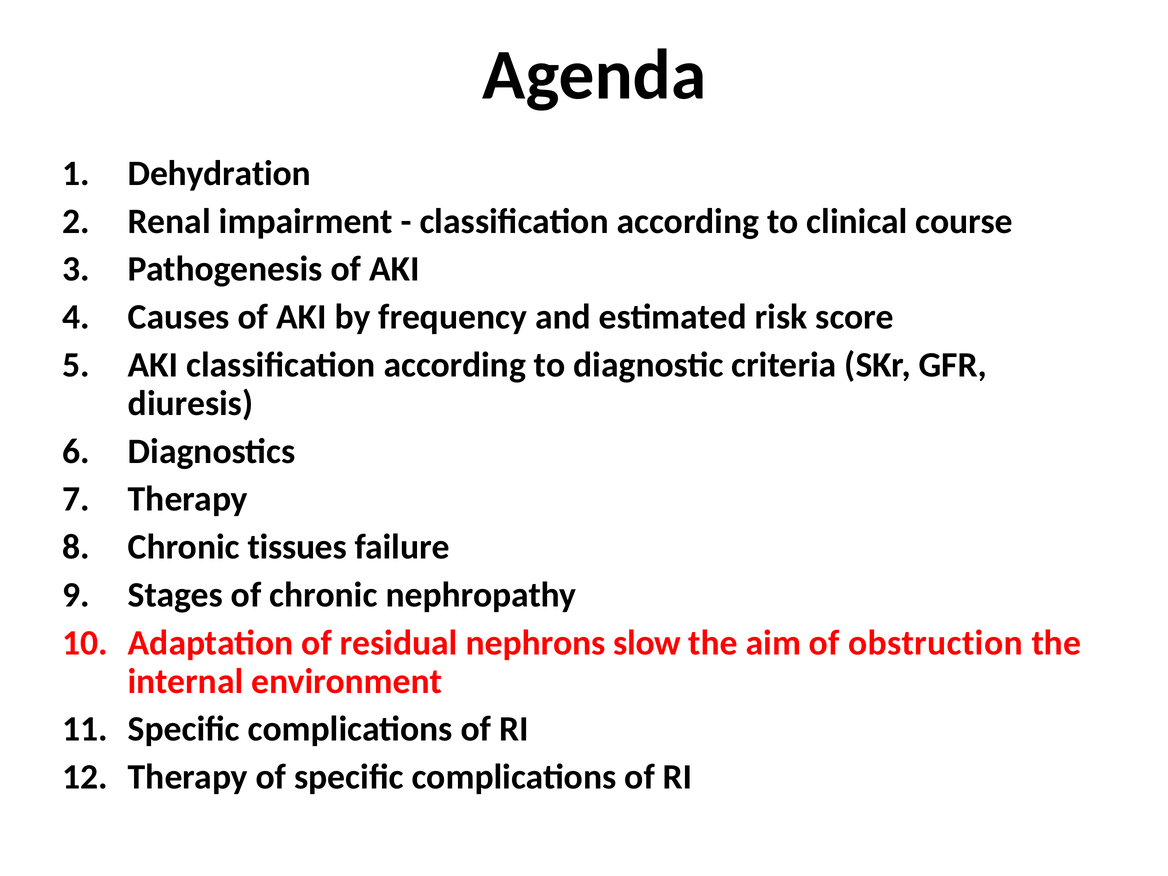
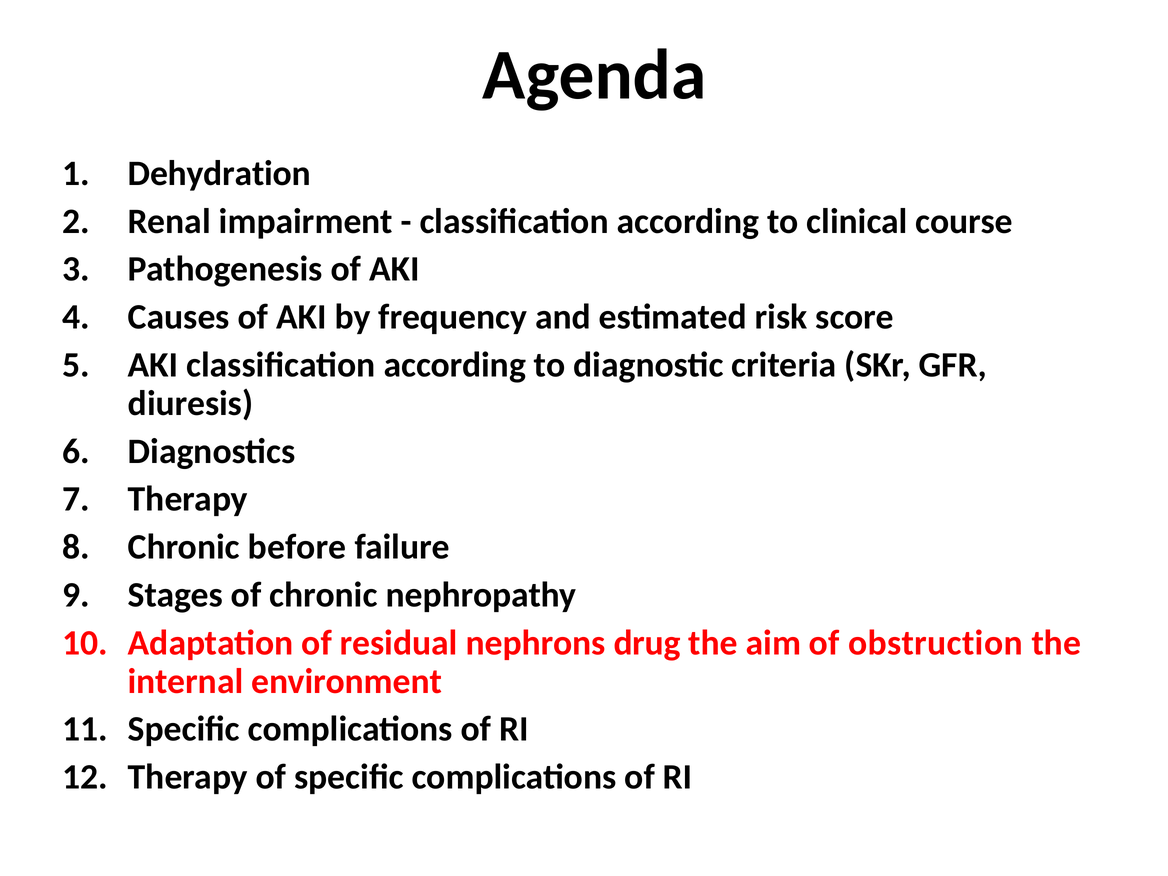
tissues: tissues -> before
slow: slow -> drug
